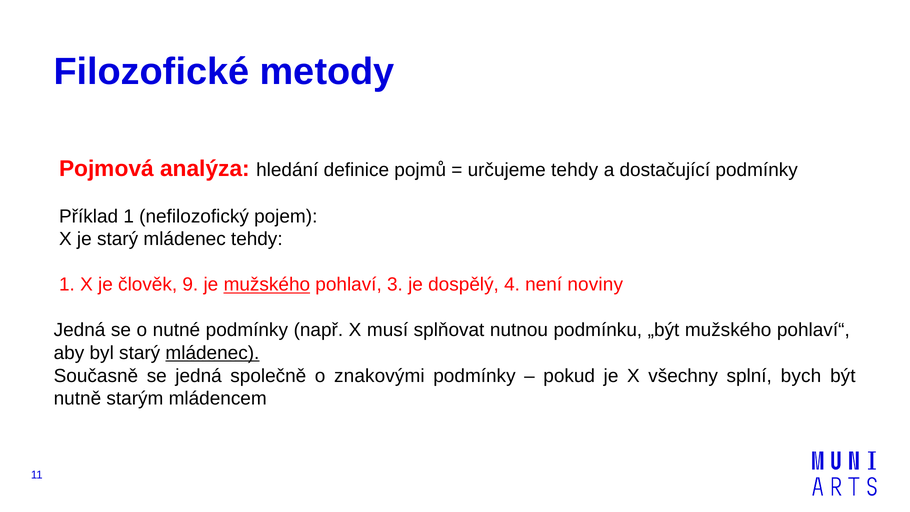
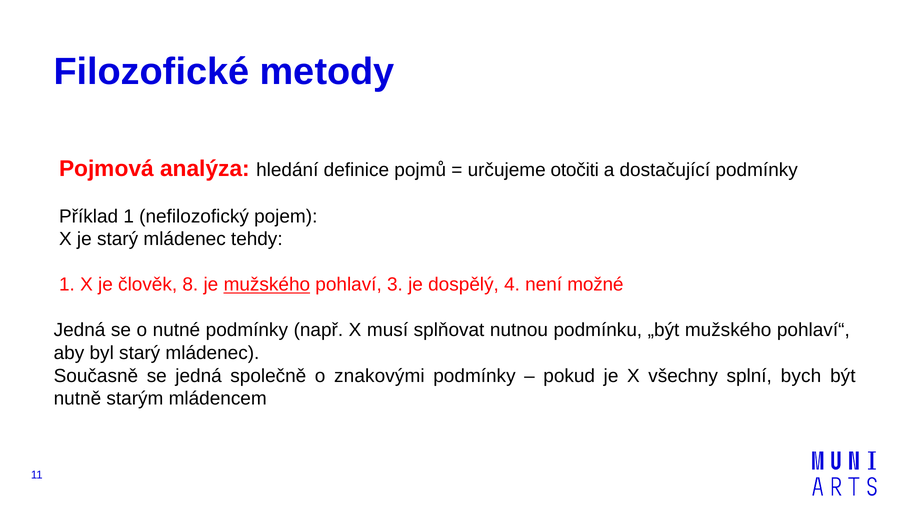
určujeme tehdy: tehdy -> otočiti
9: 9 -> 8
noviny: noviny -> možné
mládenec at (212, 353) underline: present -> none
